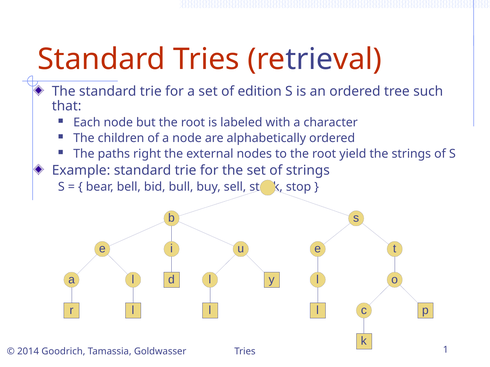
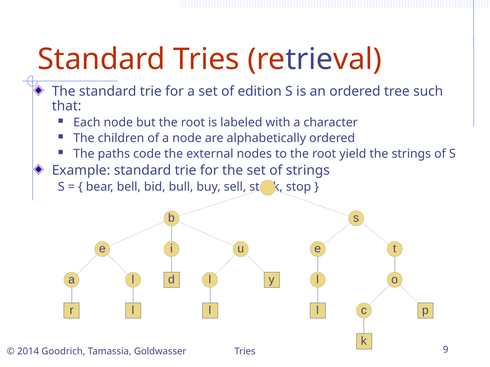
right: right -> code
1: 1 -> 9
